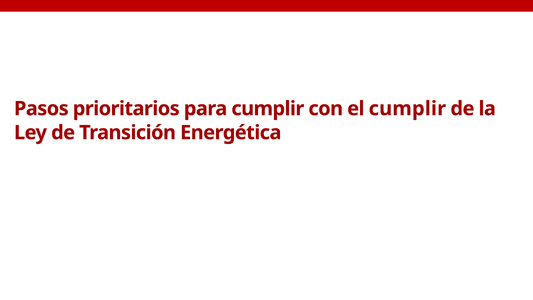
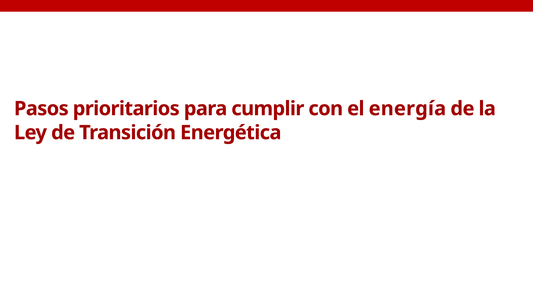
el cumplir: cumplir -> energía
